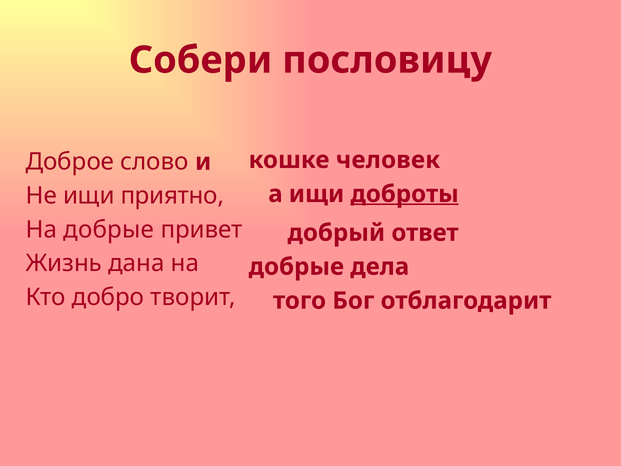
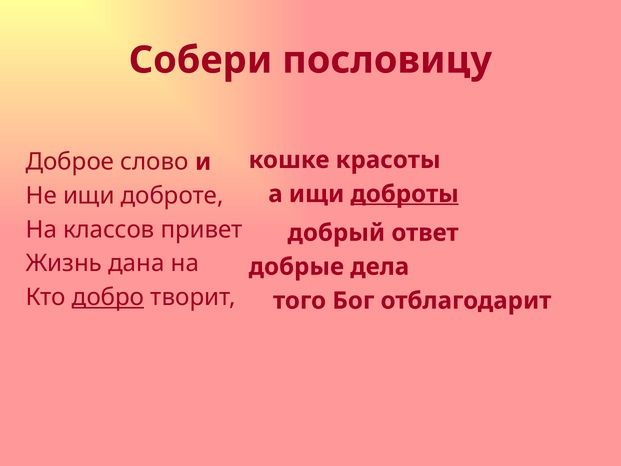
человек: человек -> красоты
приятно: приятно -> доброте
На добрые: добрые -> классов
добро underline: none -> present
